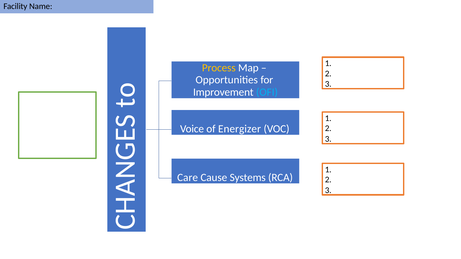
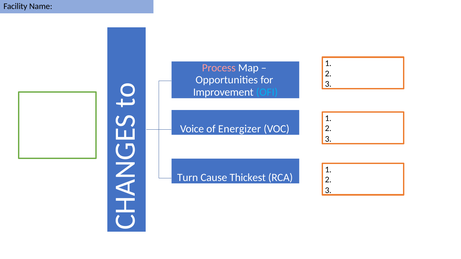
Process colour: yellow -> pink
Care: Care -> Turn
Systems: Systems -> Thickest
